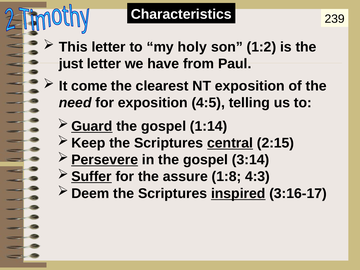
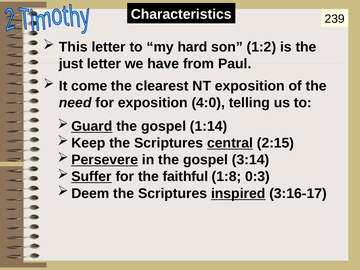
holy: holy -> hard
4:5: 4:5 -> 4:0
assure: assure -> faithful
4:3: 4:3 -> 0:3
